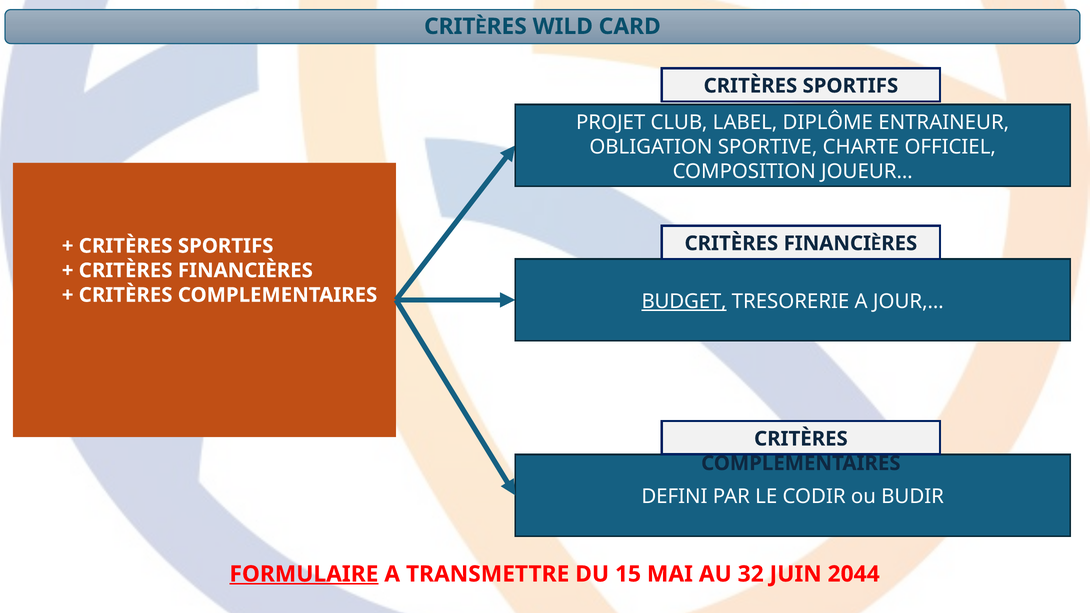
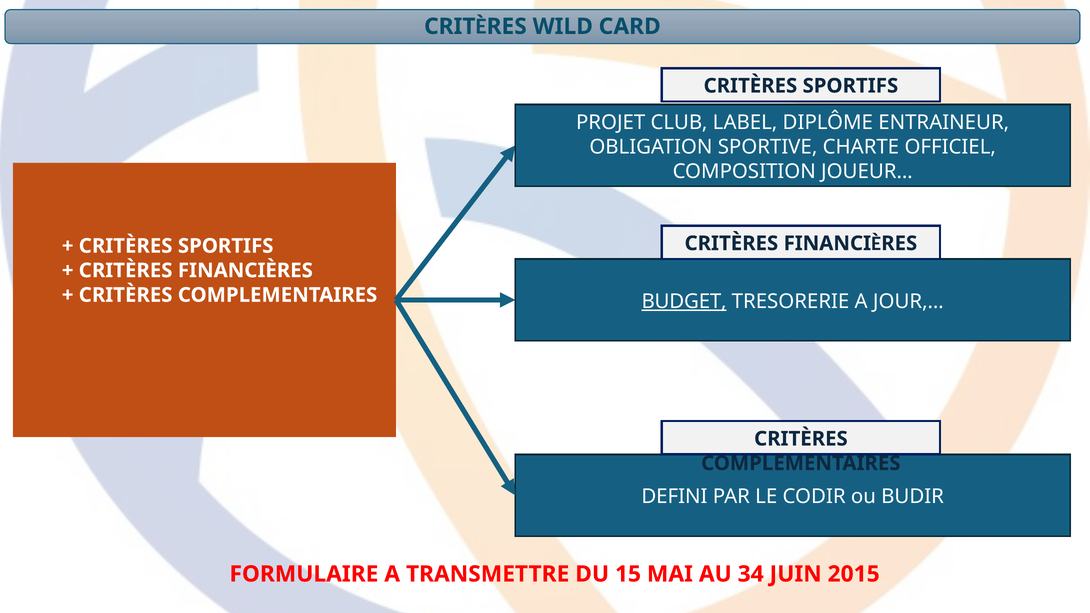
FORMULAIRE underline: present -> none
32: 32 -> 34
2044: 2044 -> 2015
